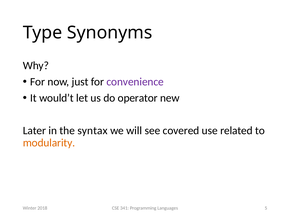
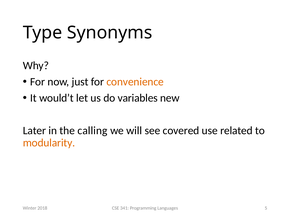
convenience colour: purple -> orange
operator: operator -> variables
syntax: syntax -> calling
